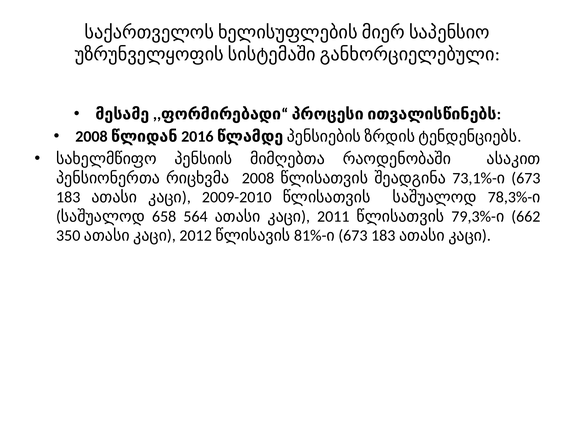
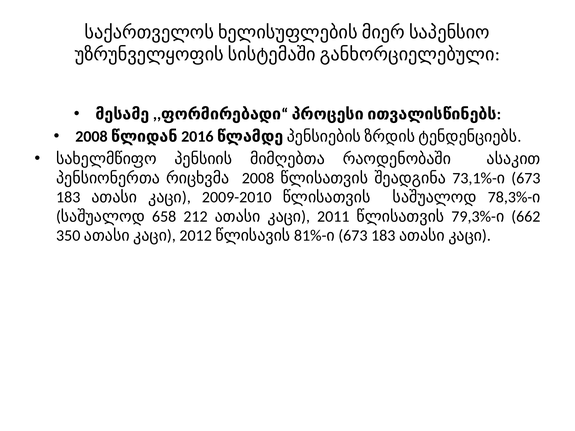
564: 564 -> 212
